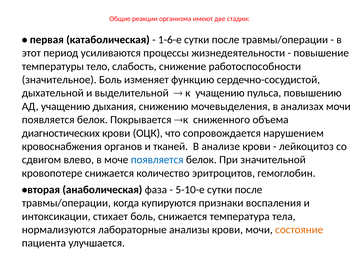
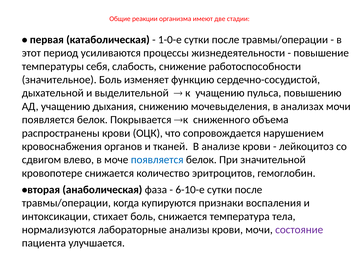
1-6-е: 1-6-е -> 1-0-е
тело: тело -> себя
диагностических: диагностических -> распространены
5-10-е: 5-10-е -> 6-10-е
состояние colour: orange -> purple
